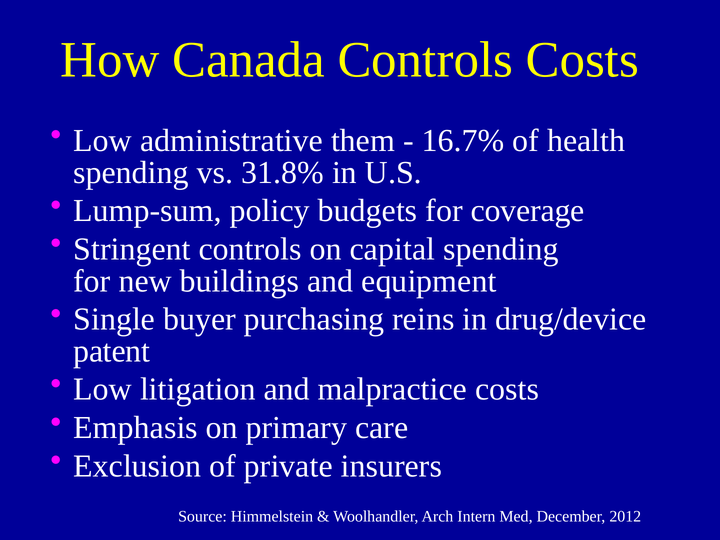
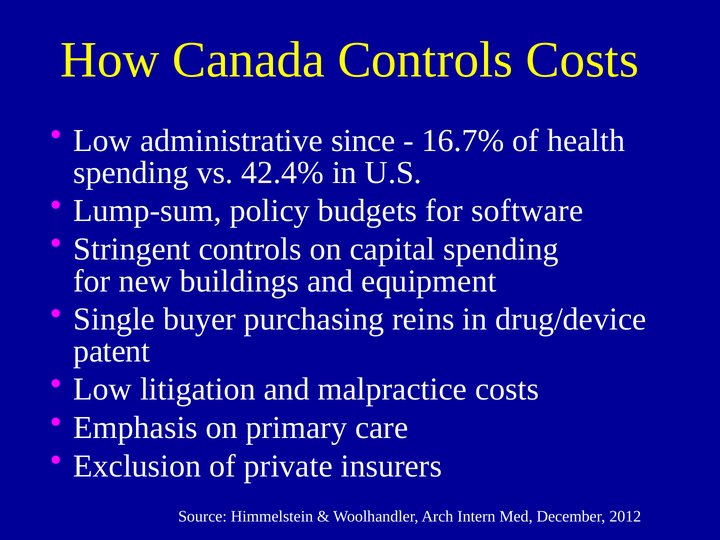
them: them -> since
31.8%: 31.8% -> 42.4%
coverage: coverage -> software
